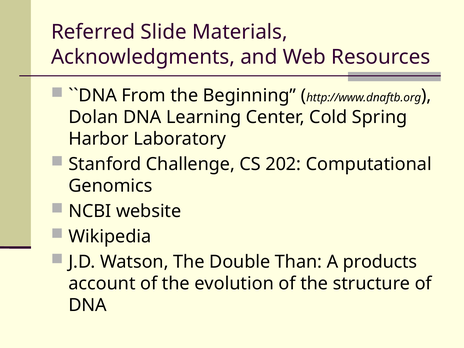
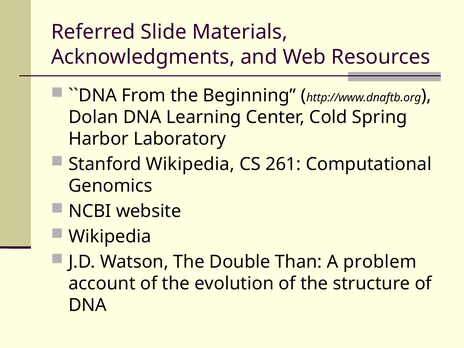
Stanford Challenge: Challenge -> Wikipedia
202: 202 -> 261
products: products -> problem
